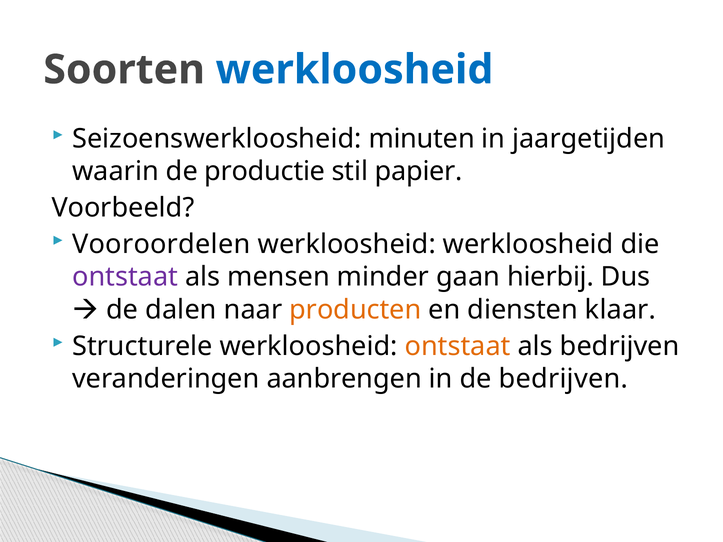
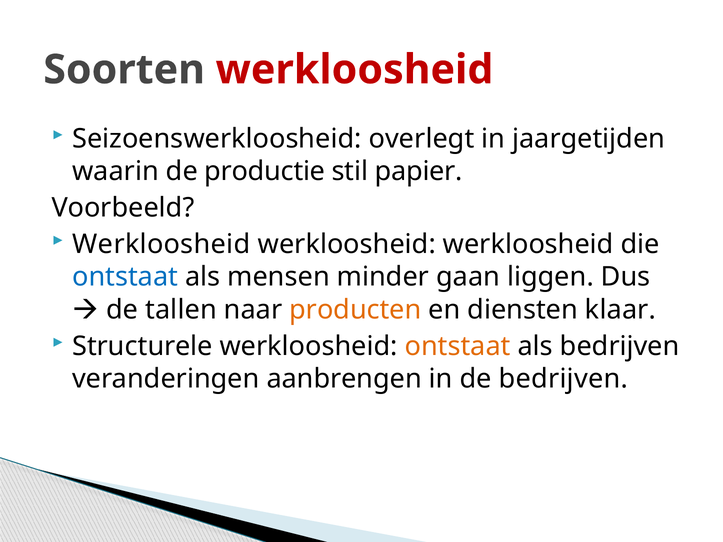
werkloosheid at (354, 70) colour: blue -> red
minuten: minuten -> overlegt
Vooroordelen at (161, 245): Vooroordelen -> Werkloosheid
ontstaat at (125, 277) colour: purple -> blue
hierbij: hierbij -> liggen
dalen: dalen -> tallen
